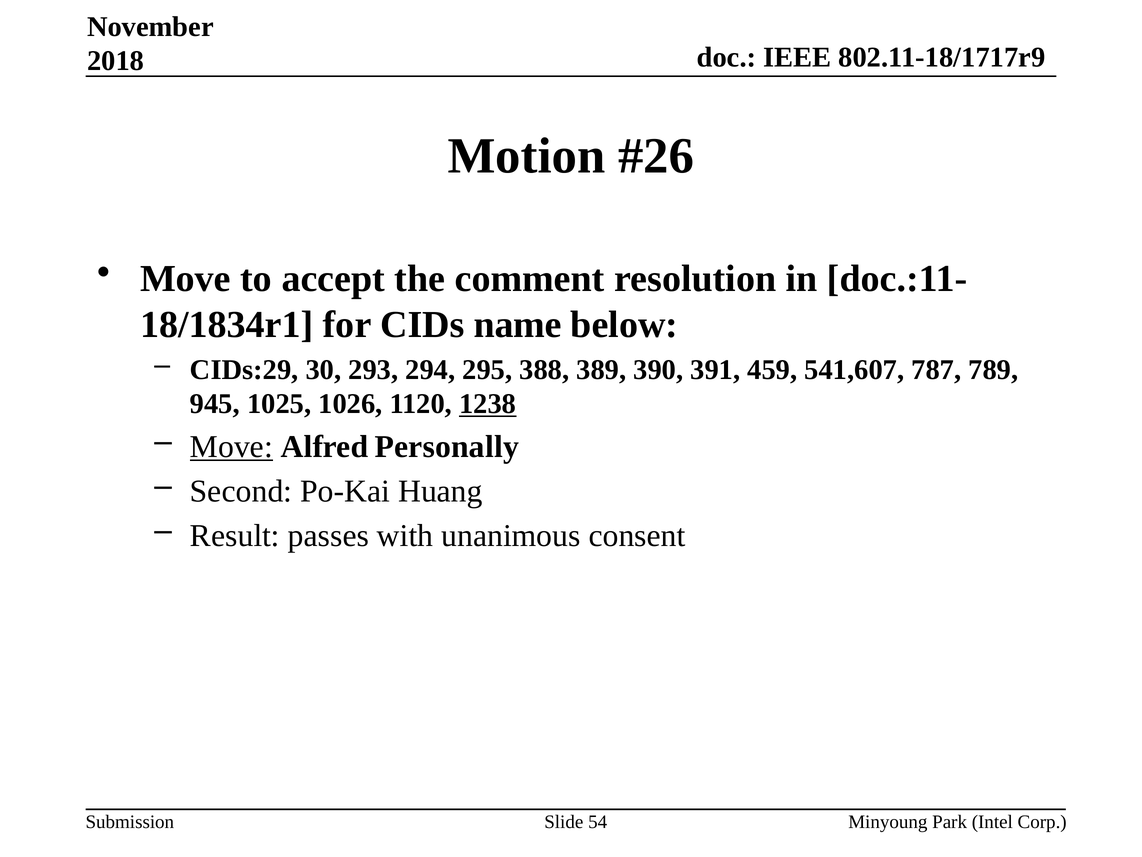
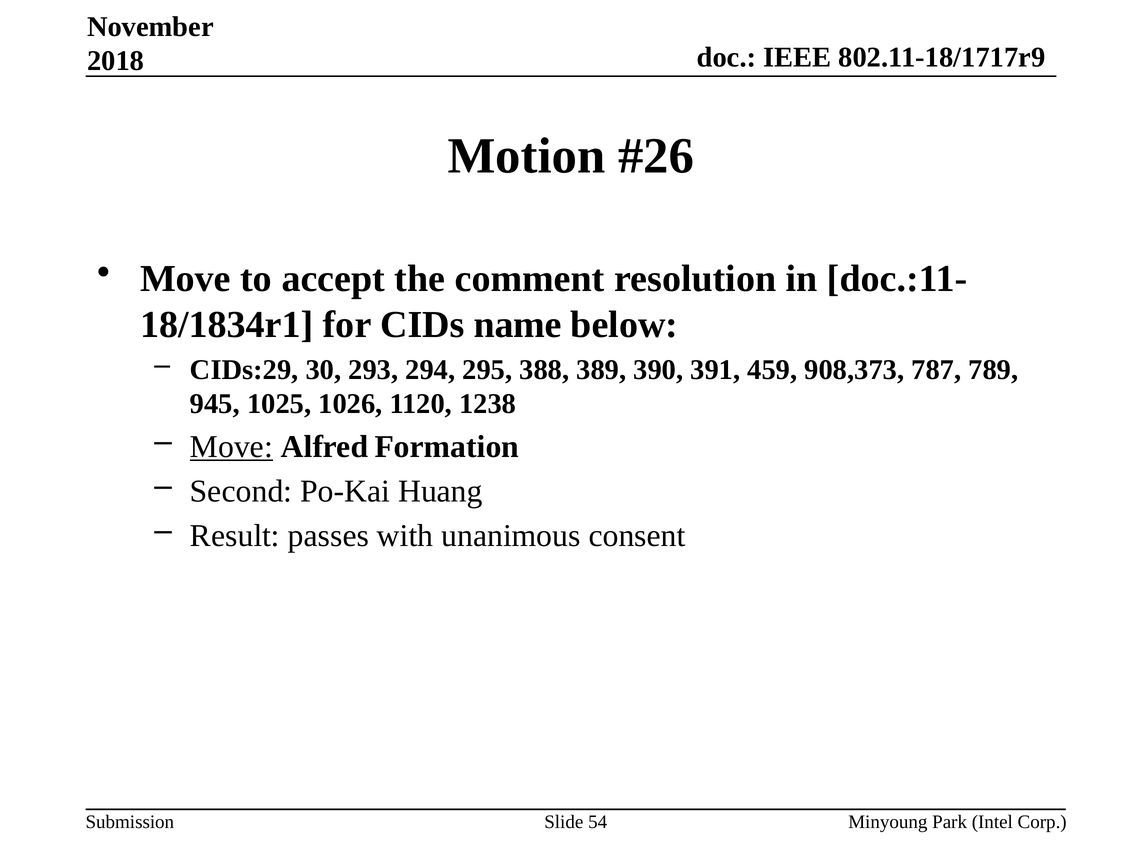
541,607: 541,607 -> 908,373
1238 underline: present -> none
Personally: Personally -> Formation
